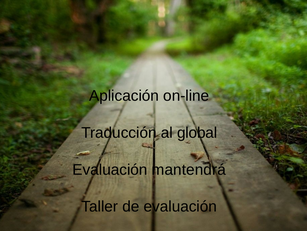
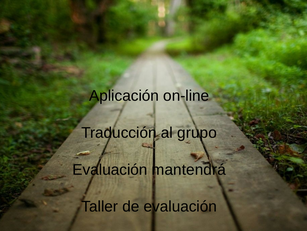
global: global -> grupo
